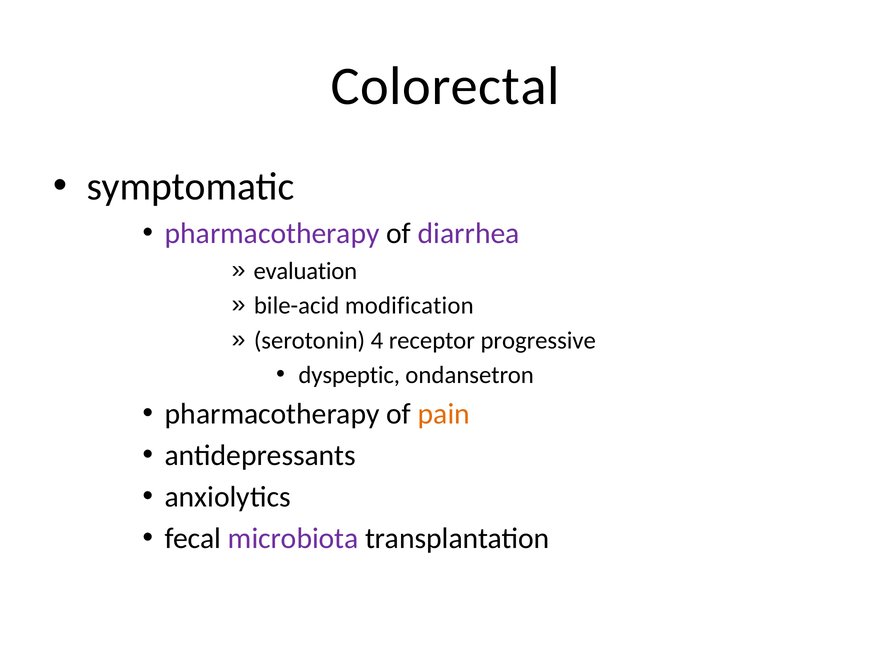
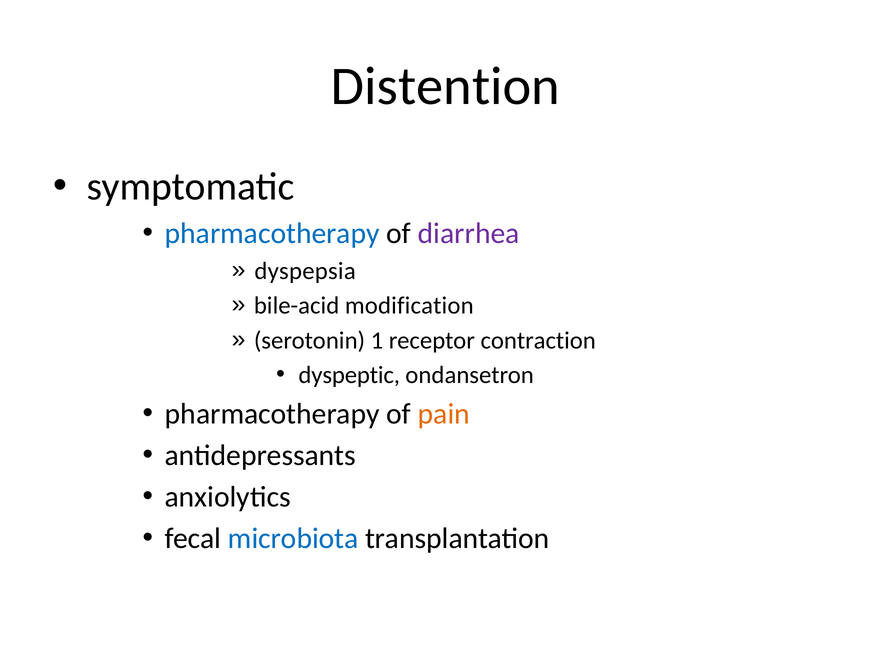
Colorectal: Colorectal -> Distention
pharmacotherapy at (272, 234) colour: purple -> blue
evaluation: evaluation -> dyspepsia
4: 4 -> 1
progressive: progressive -> contraction
microbiota colour: purple -> blue
